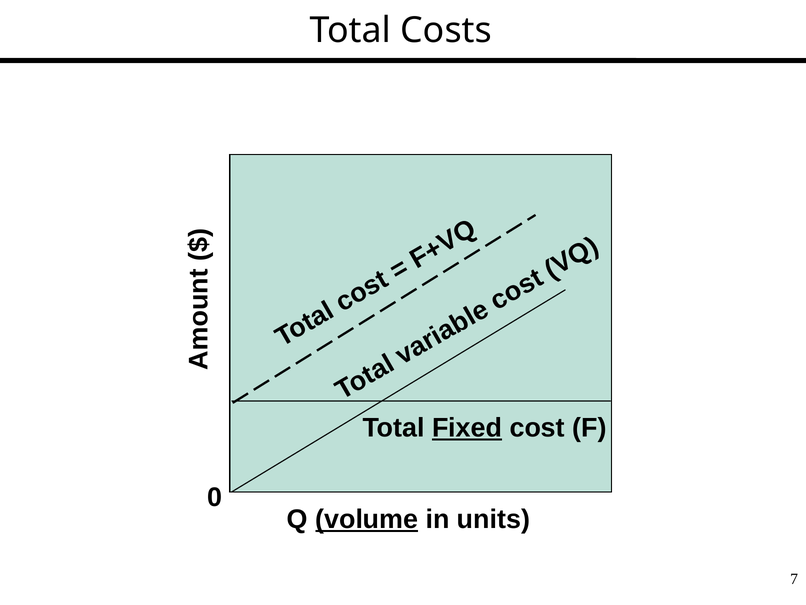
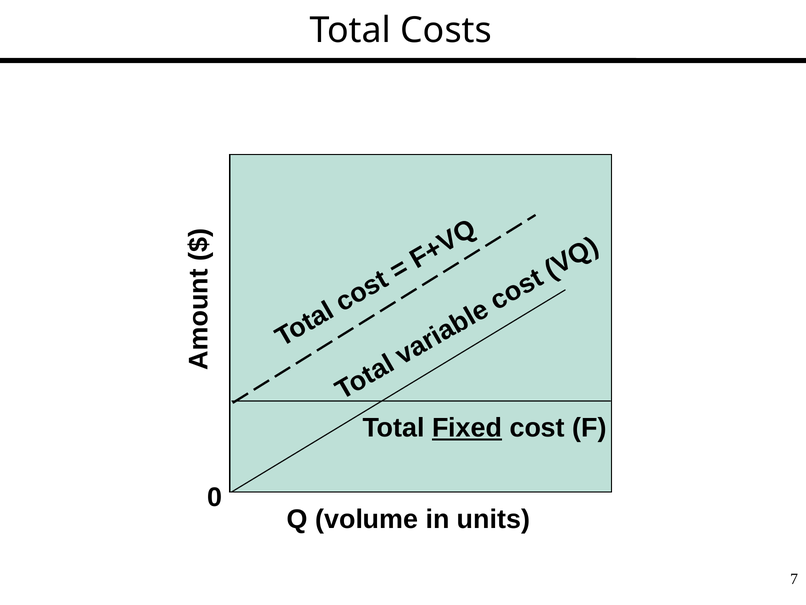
volume underline: present -> none
